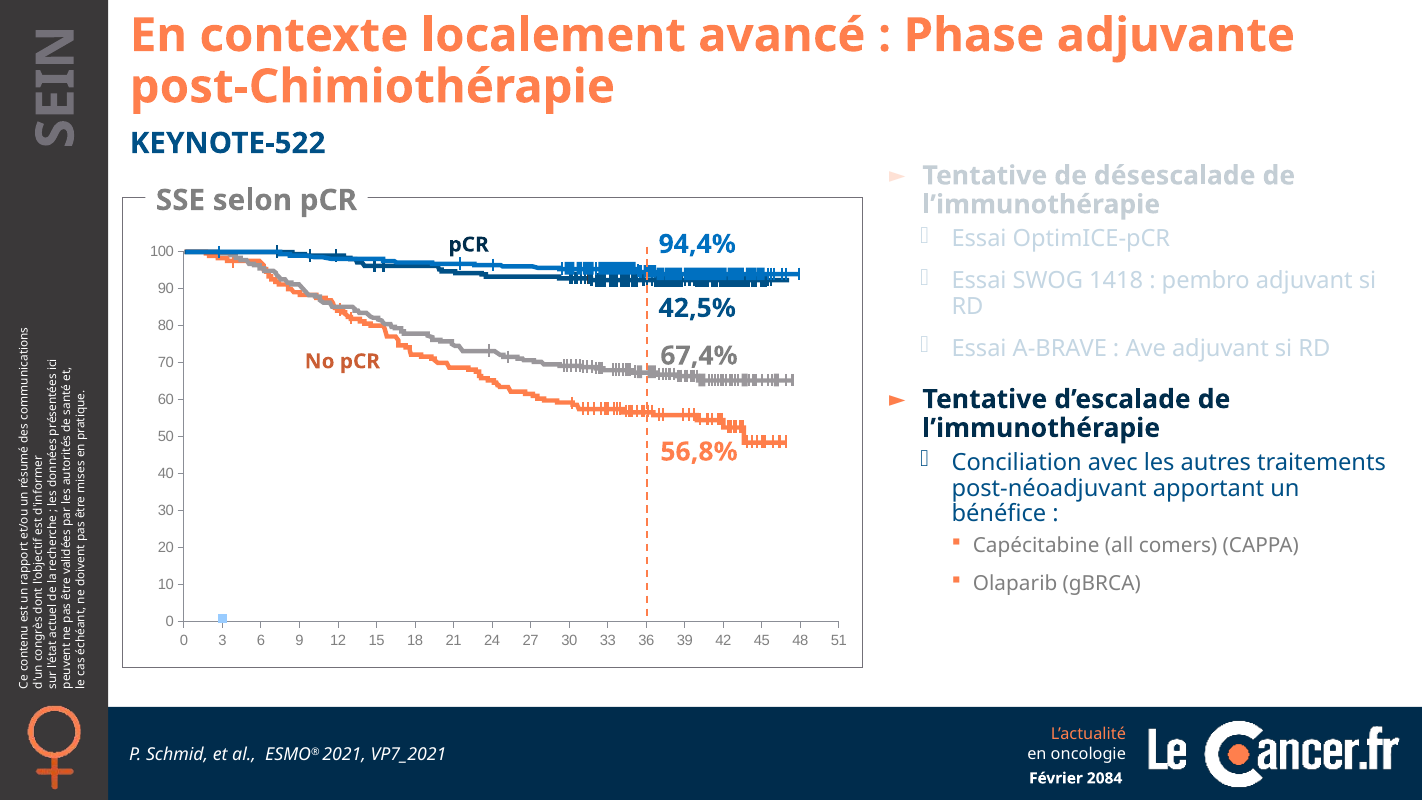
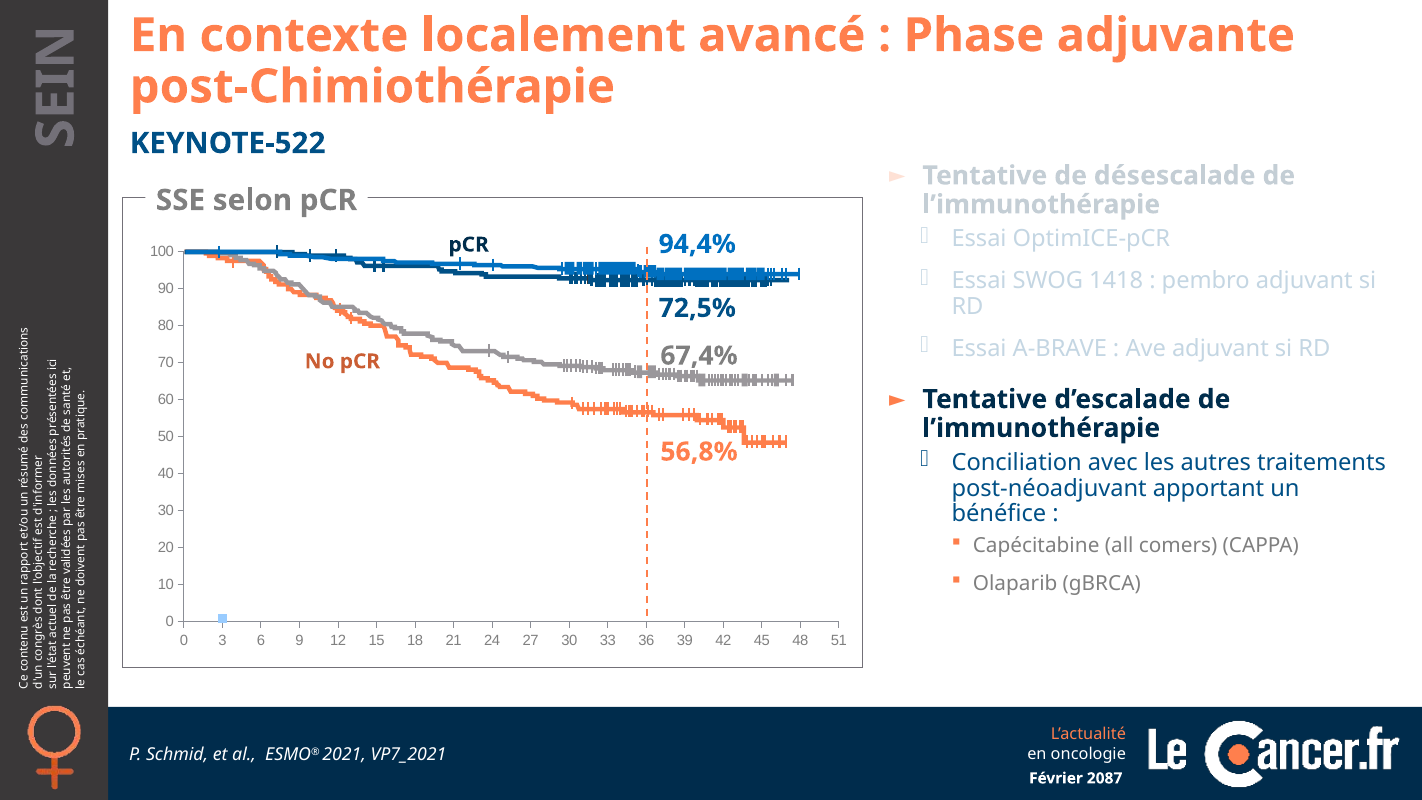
42,5%: 42,5% -> 72,5%
2084: 2084 -> 2087
